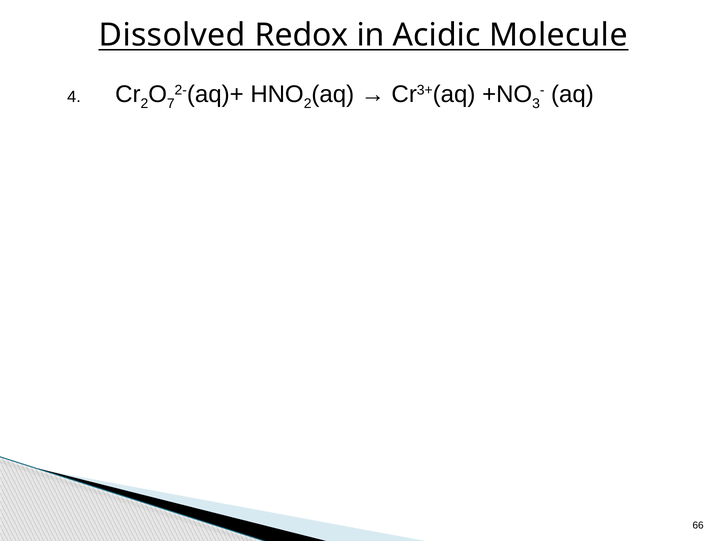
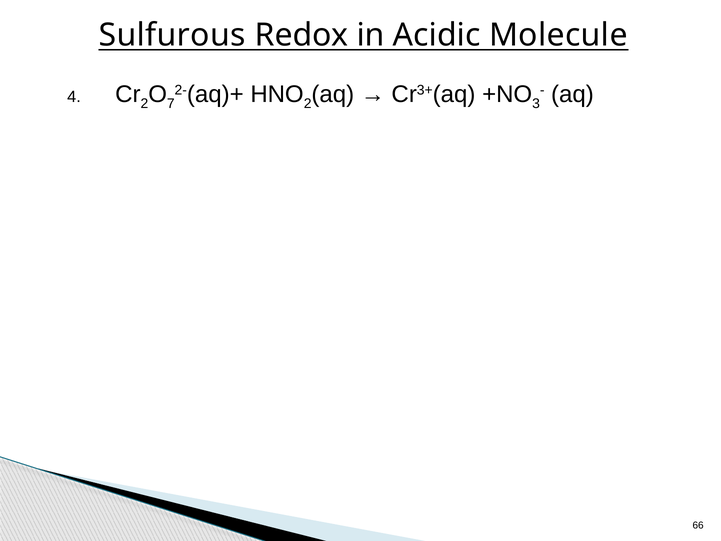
Dissolved: Dissolved -> Sulfurous
